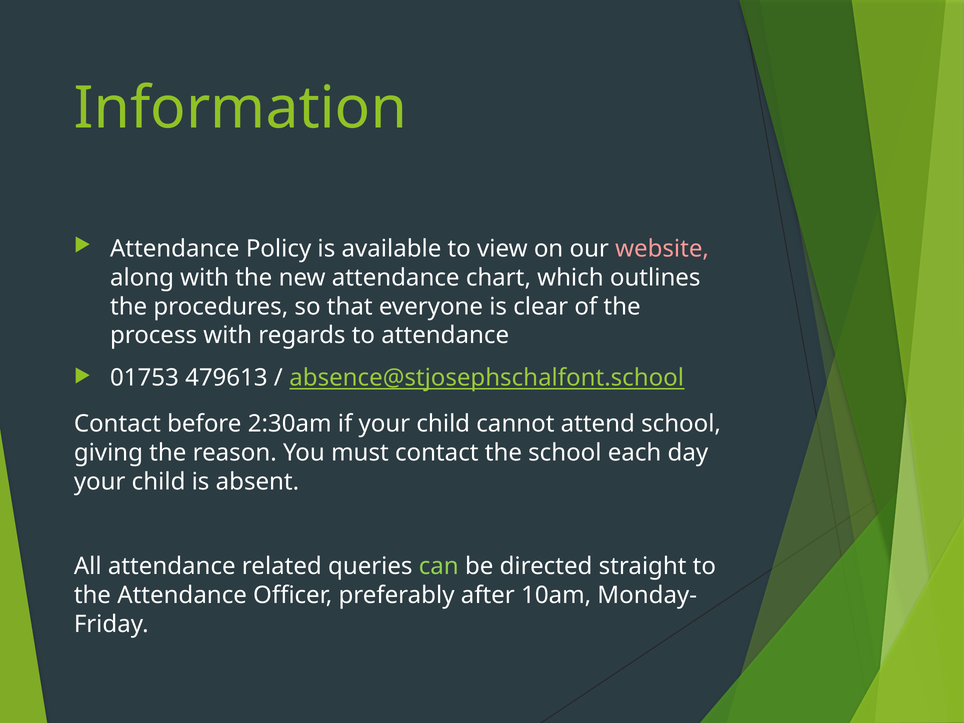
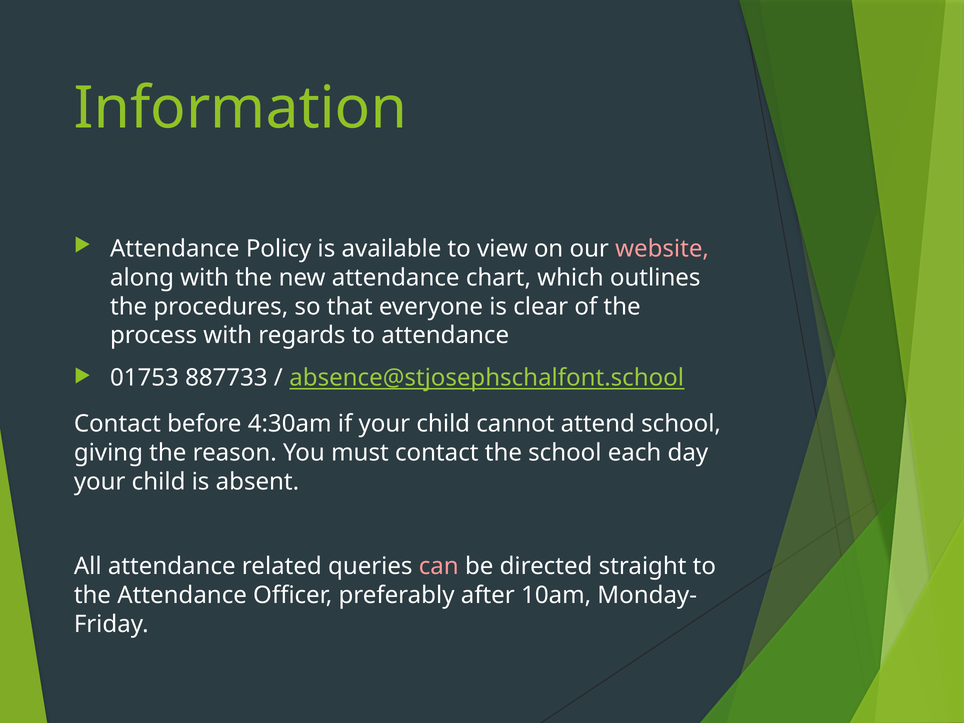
479613: 479613 -> 887733
2:30am: 2:30am -> 4:30am
can colour: light green -> pink
